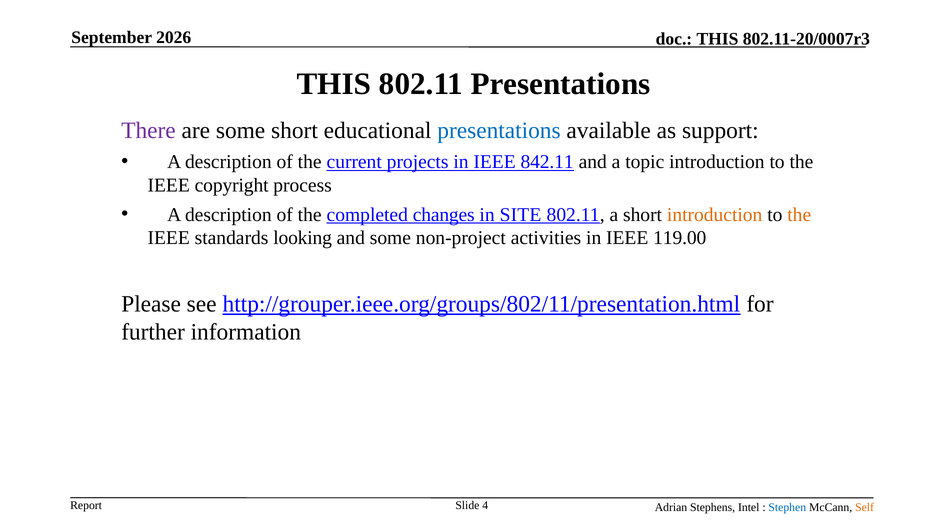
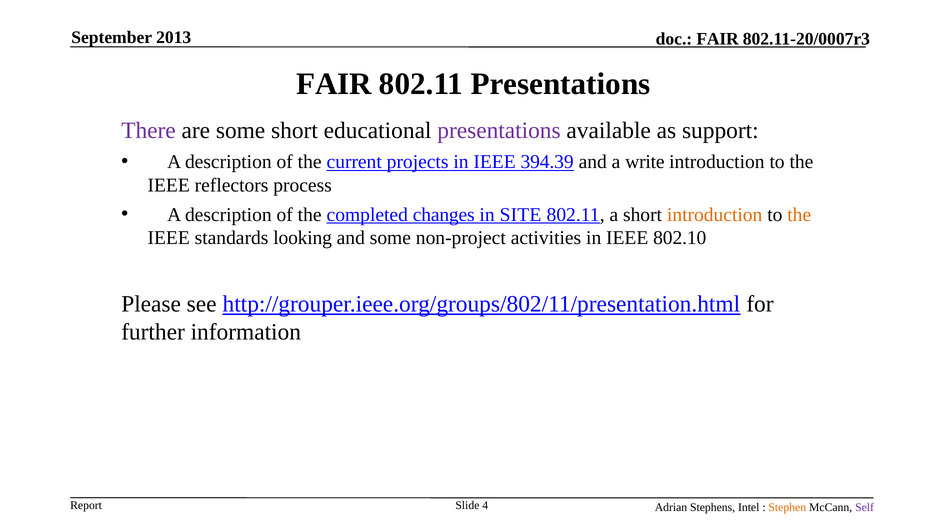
2026: 2026 -> 2013
THIS at (717, 39): THIS -> FAIR
THIS at (334, 84): THIS -> FAIR
presentations at (499, 130) colour: blue -> purple
842.11: 842.11 -> 394.39
topic: topic -> write
copyright: copyright -> reflectors
119.00: 119.00 -> 802.10
Stephen colour: blue -> orange
Self colour: orange -> purple
